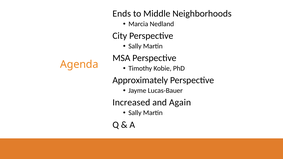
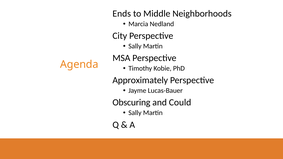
Increased: Increased -> Obscuring
Again: Again -> Could
